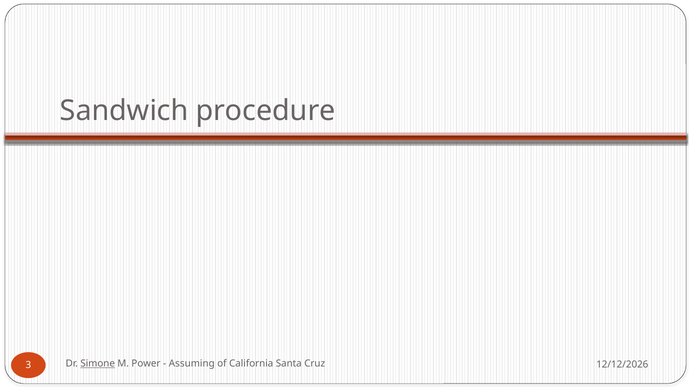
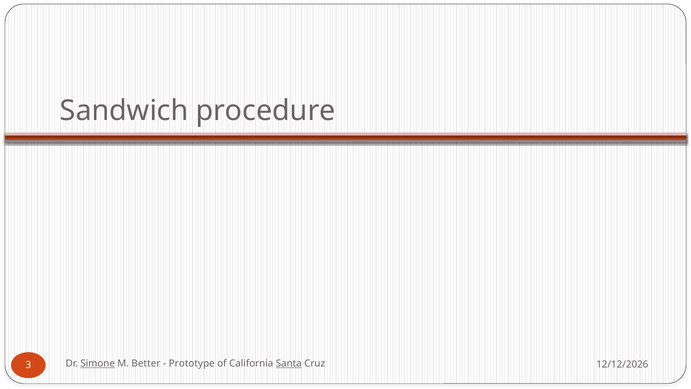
Power: Power -> Better
Assuming: Assuming -> Prototype
Santa underline: none -> present
